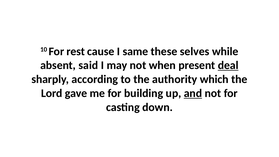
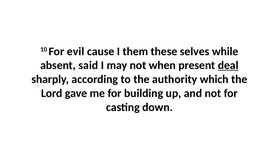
rest: rest -> evil
same: same -> them
and underline: present -> none
